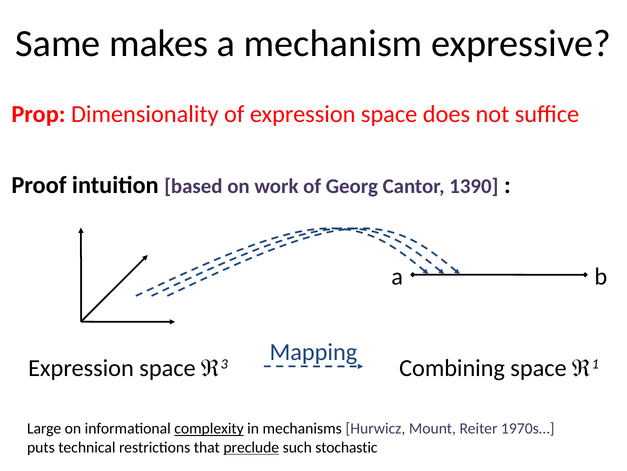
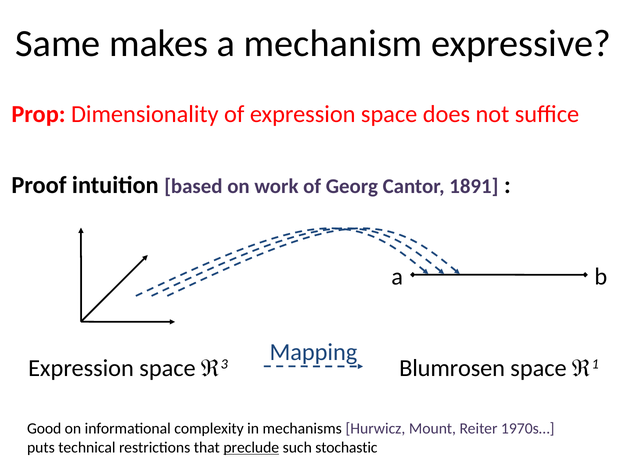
1390: 1390 -> 1891
Combining: Combining -> Blumrosen
Large: Large -> Good
complexity underline: present -> none
